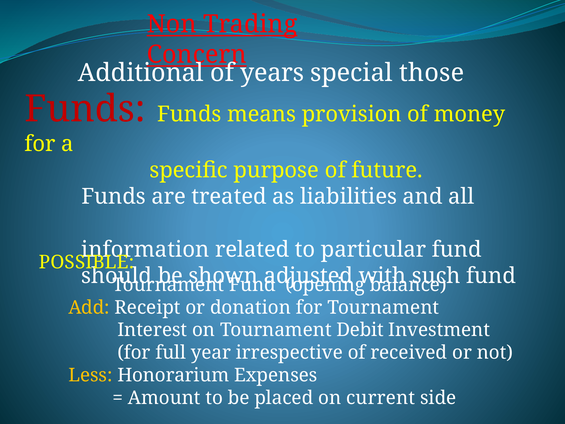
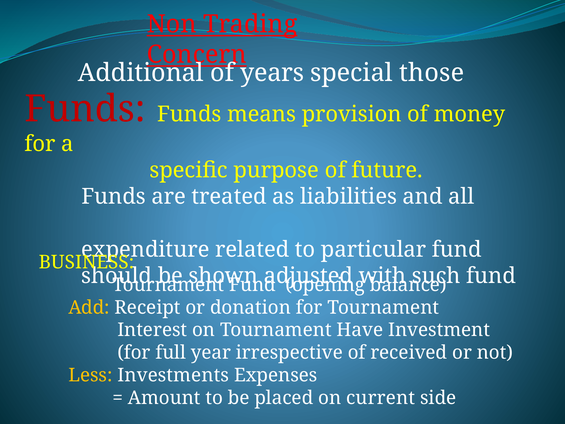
information: information -> expenditure
POSSIBLE: POSSIBLE -> BUSINESS
Debit: Debit -> Have
Honorarium: Honorarium -> Investments
